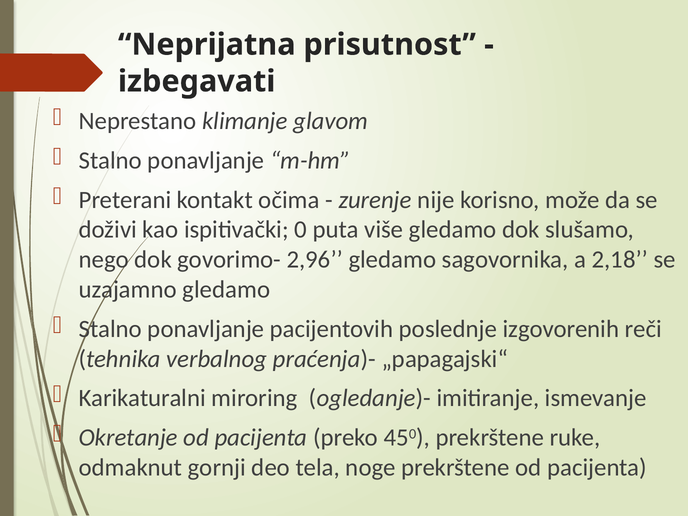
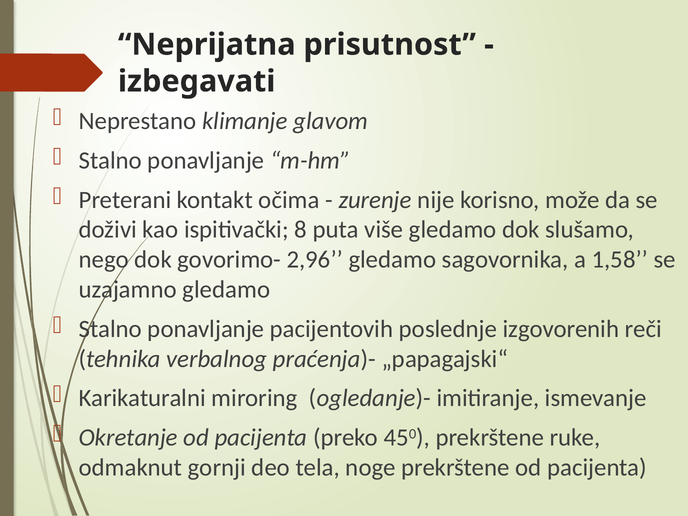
0: 0 -> 8
2,18: 2,18 -> 1,58
